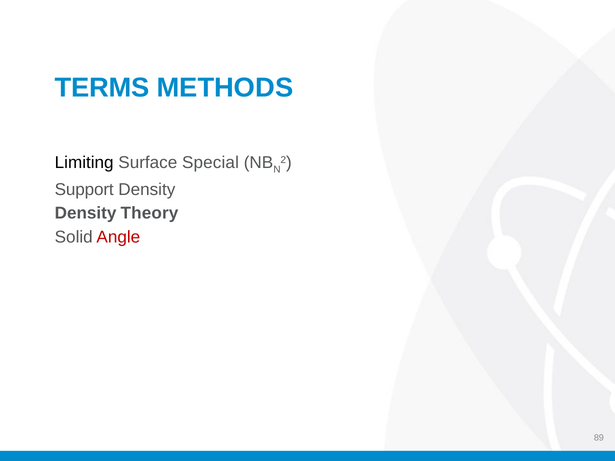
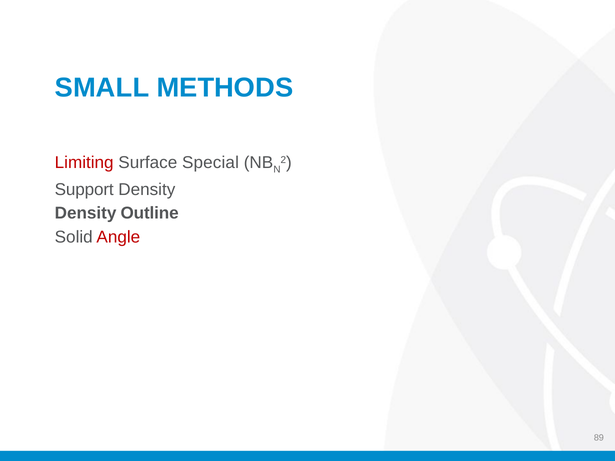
TERMS: TERMS -> SMALL
Limiting colour: black -> red
Theory: Theory -> Outline
